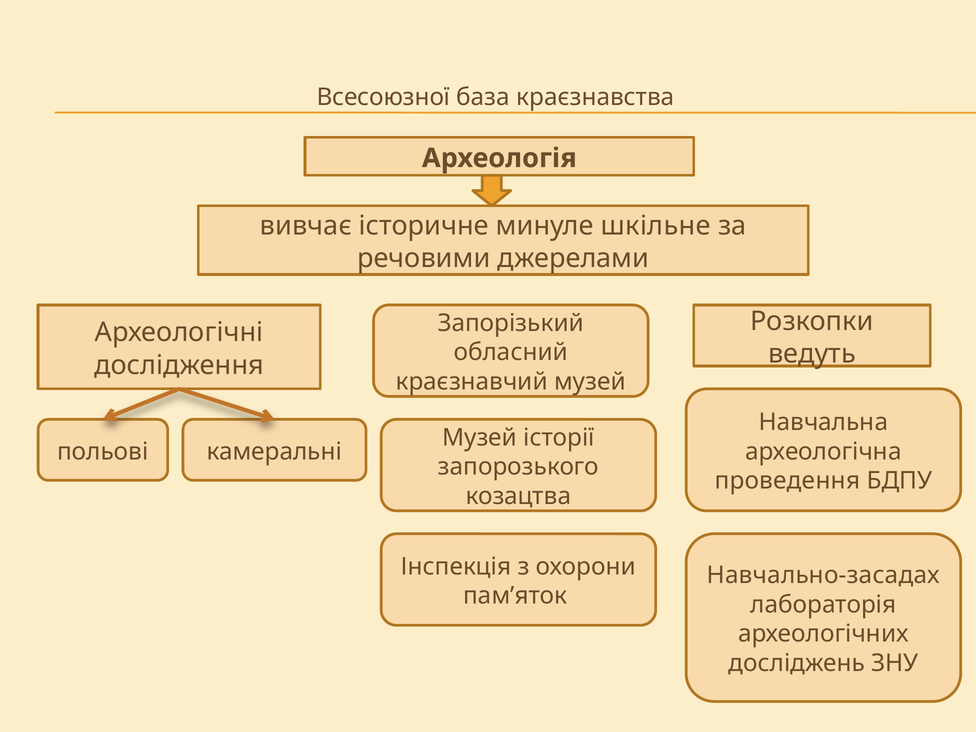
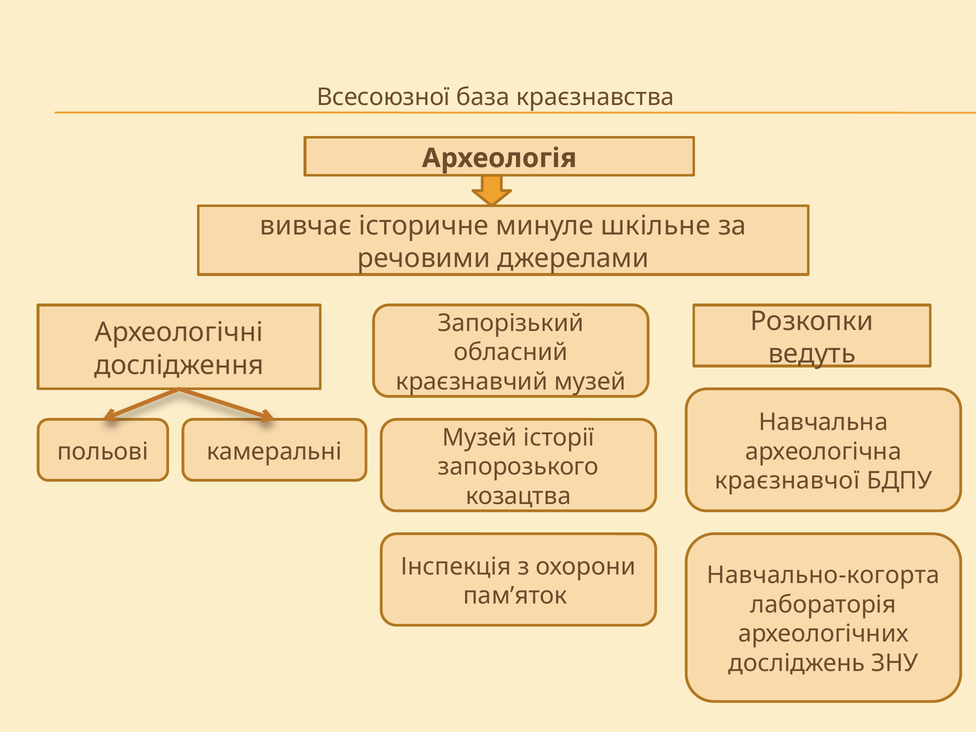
проведення: проведення -> краєзнавчої
Навчально-засадах: Навчально-засадах -> Навчально-когорта
